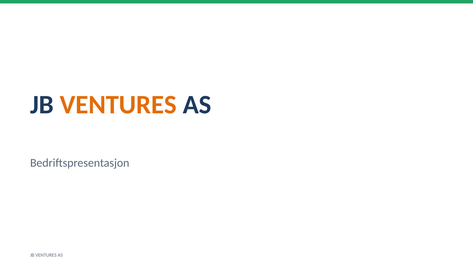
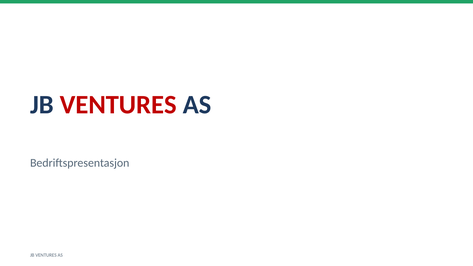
VENTURES at (118, 105) colour: orange -> red
